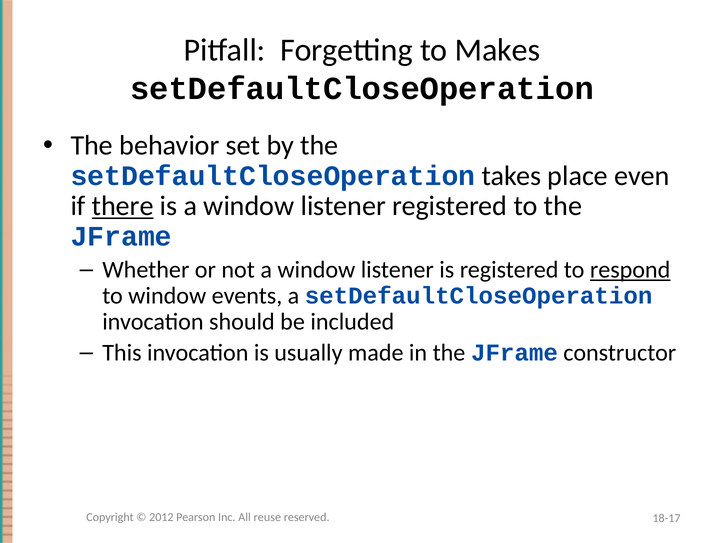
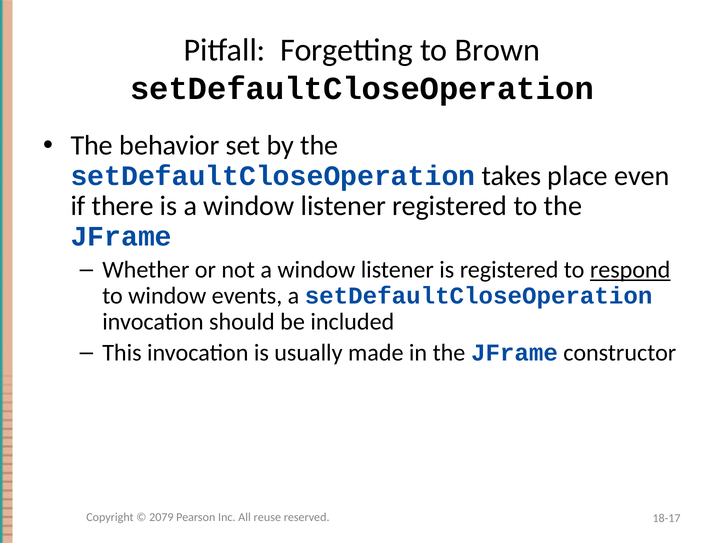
Makes: Makes -> Brown
there underline: present -> none
2012: 2012 -> 2079
